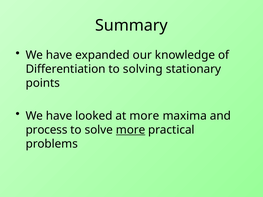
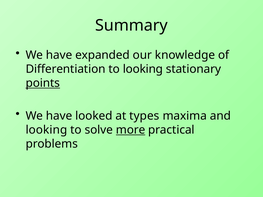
to solving: solving -> looking
points underline: none -> present
at more: more -> types
process at (47, 130): process -> looking
